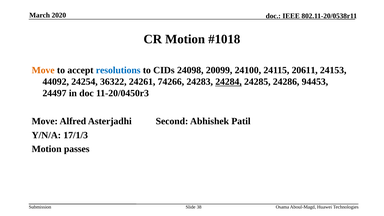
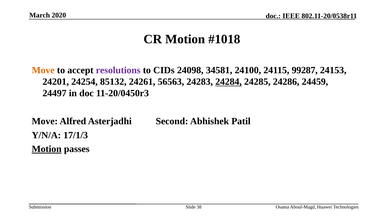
resolutions colour: blue -> purple
20099: 20099 -> 34581
20611: 20611 -> 99287
44092: 44092 -> 24201
36322: 36322 -> 85132
74266: 74266 -> 56563
94453: 94453 -> 24459
Motion at (47, 149) underline: none -> present
